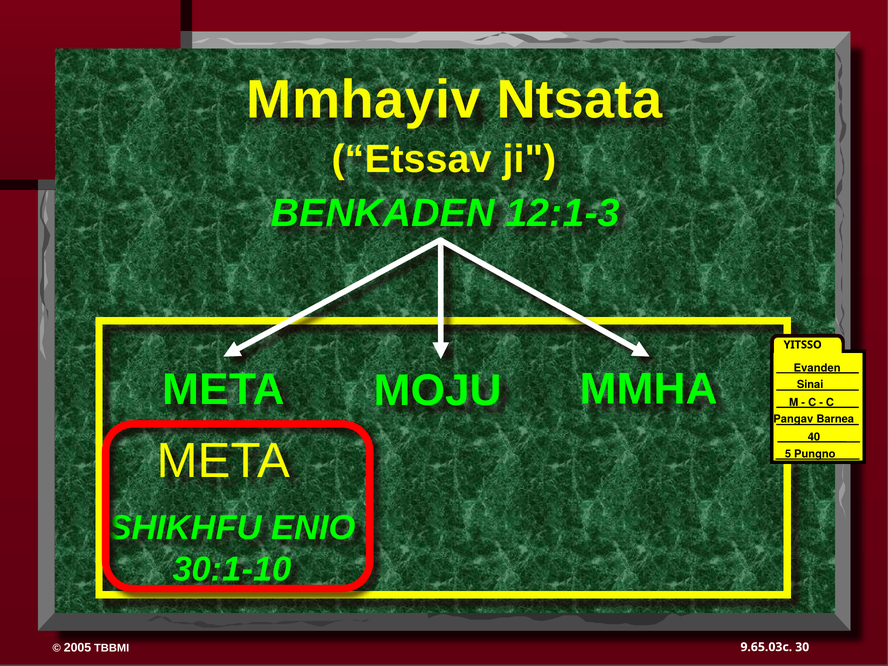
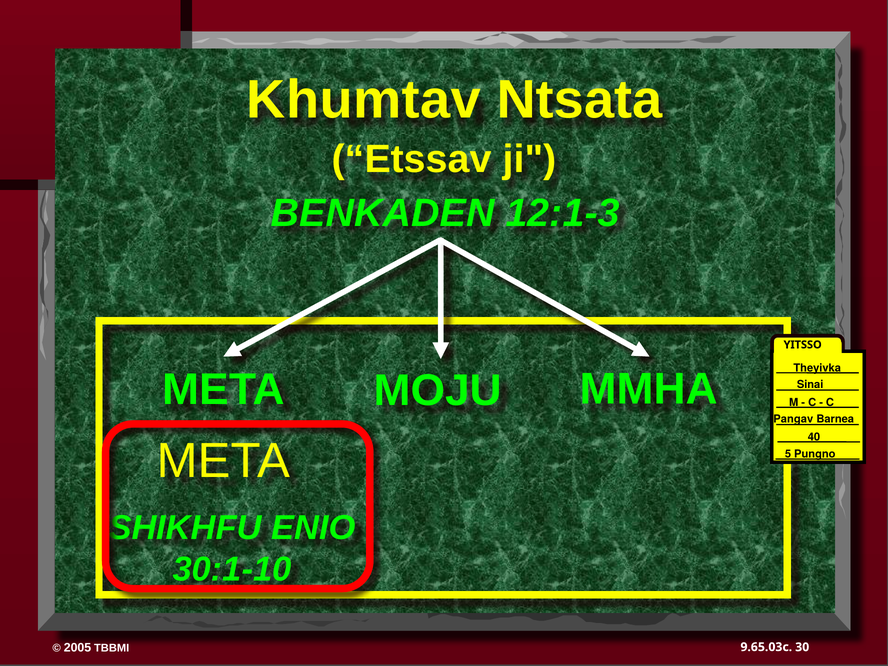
Mmhayiv: Mmhayiv -> Khumtav
Evanden: Evanden -> Theyivka
